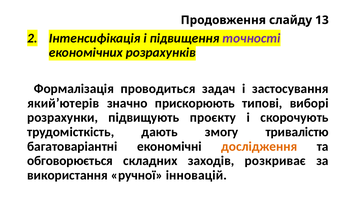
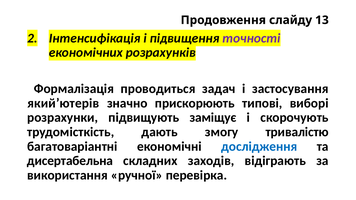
проєкту: проєкту -> заміщує
дослідження colour: orange -> blue
обговорюється: обговорюється -> дисертабельна
розкриває: розкриває -> відіграють
інновацій: інновацій -> перевірка
